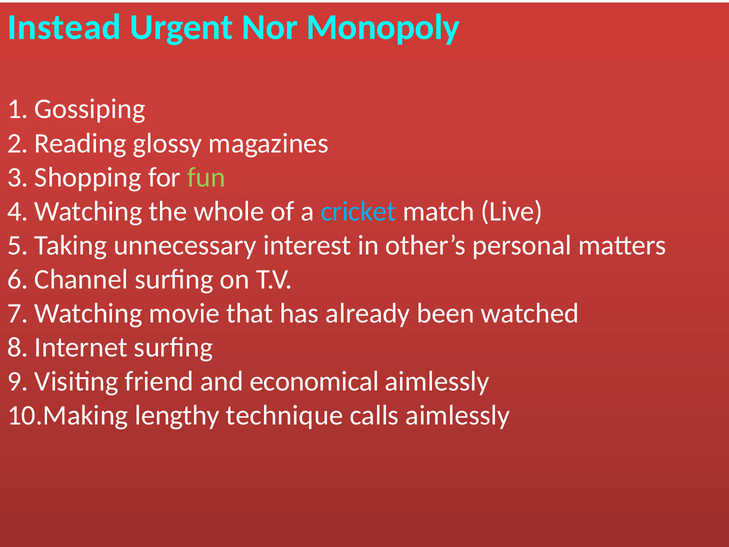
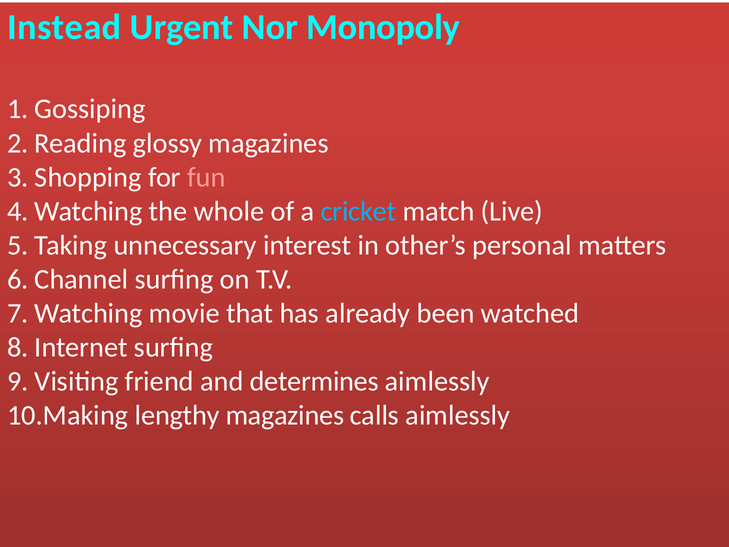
fun colour: light green -> pink
economical: economical -> determines
lengthy technique: technique -> magazines
